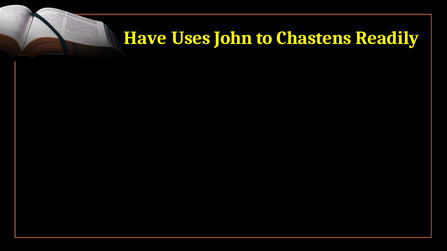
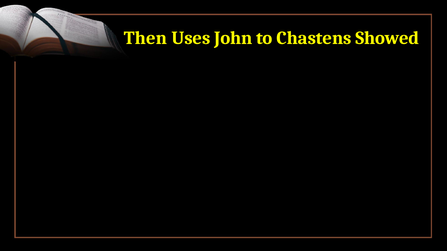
Have: Have -> Then
Readily: Readily -> Showed
